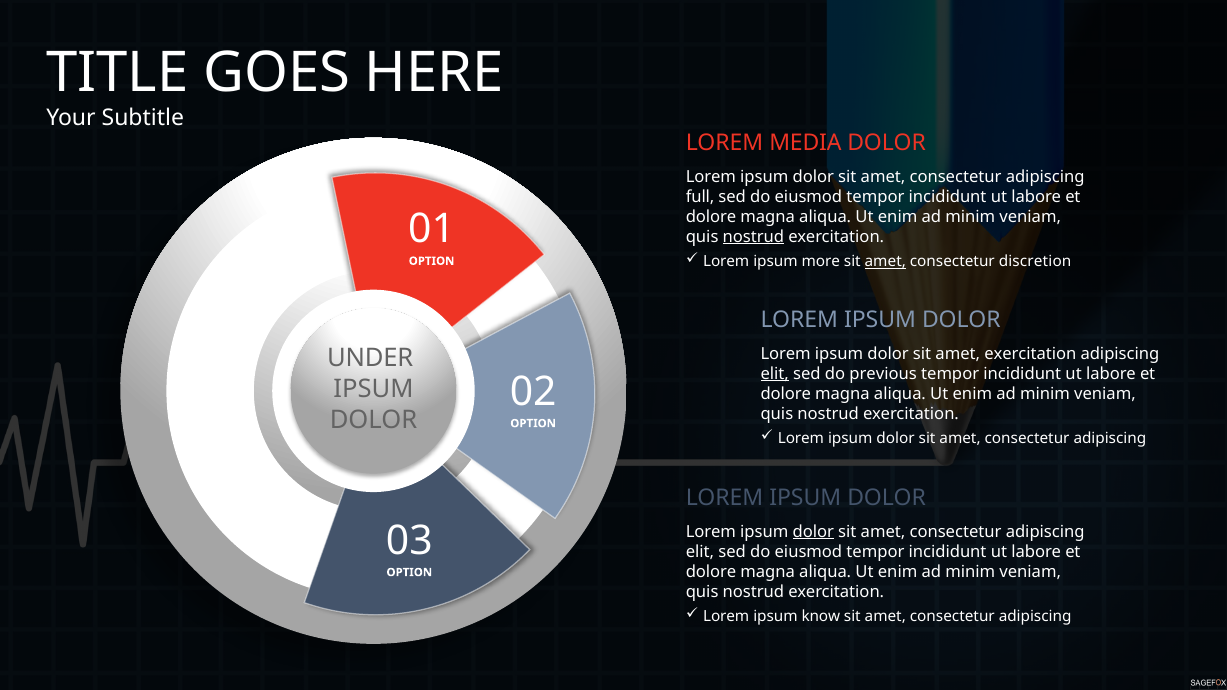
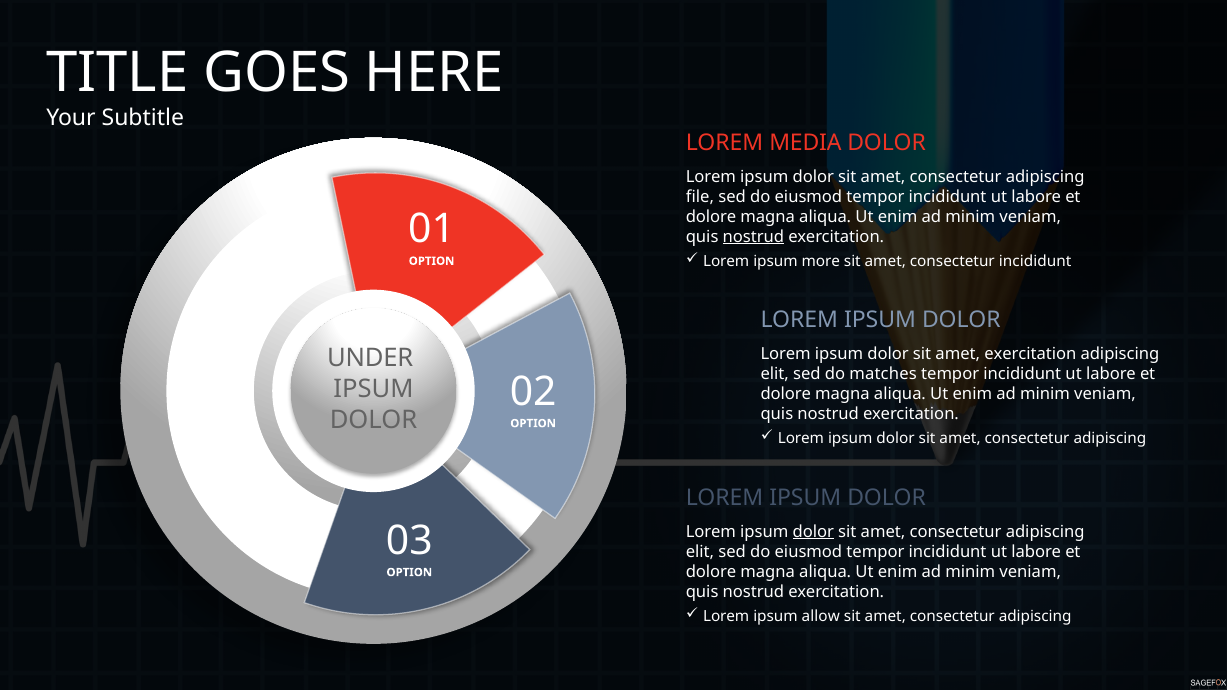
full: full -> file
amet at (885, 262) underline: present -> none
consectetur discretion: discretion -> incididunt
elit at (775, 374) underline: present -> none
previous: previous -> matches
know: know -> allow
